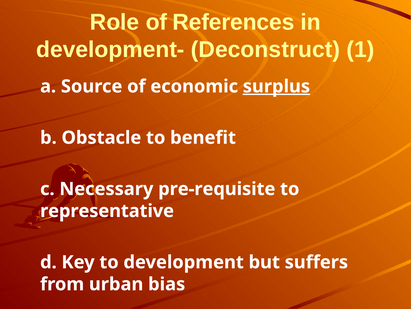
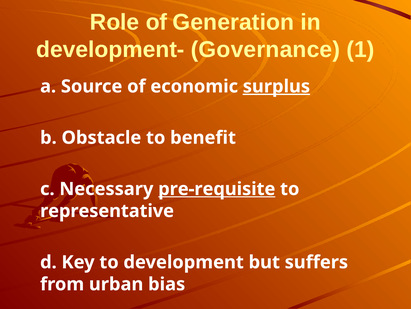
References: References -> Generation
Deconstruct: Deconstruct -> Governance
pre-requisite underline: none -> present
